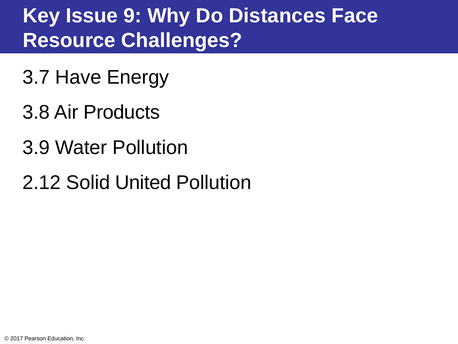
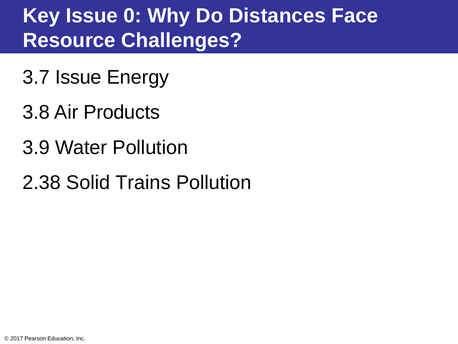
9: 9 -> 0
3.7 Have: Have -> Issue
2.12: 2.12 -> 2.38
United: United -> Trains
